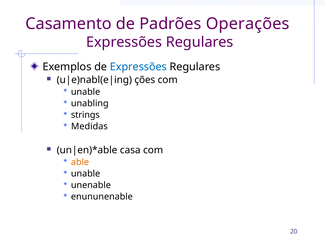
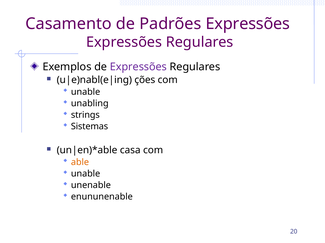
Padrões Operações: Operações -> Expressões
Expressões at (138, 67) colour: blue -> purple
Medidas: Medidas -> Sistemas
